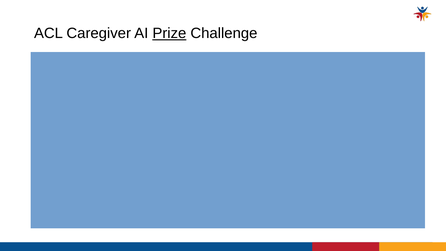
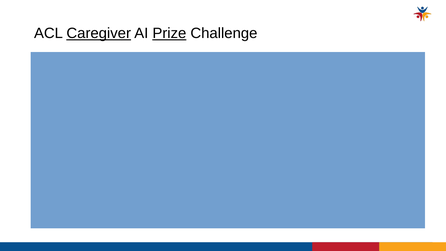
Caregiver underline: none -> present
